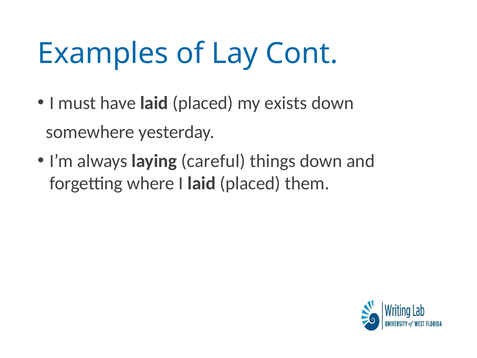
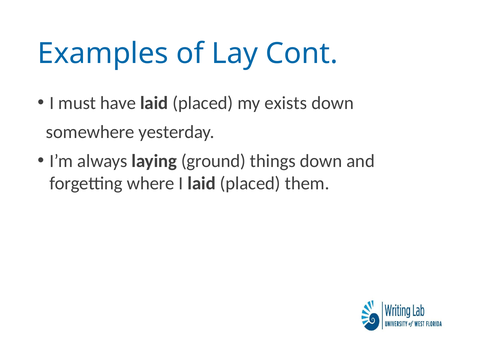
careful: careful -> ground
